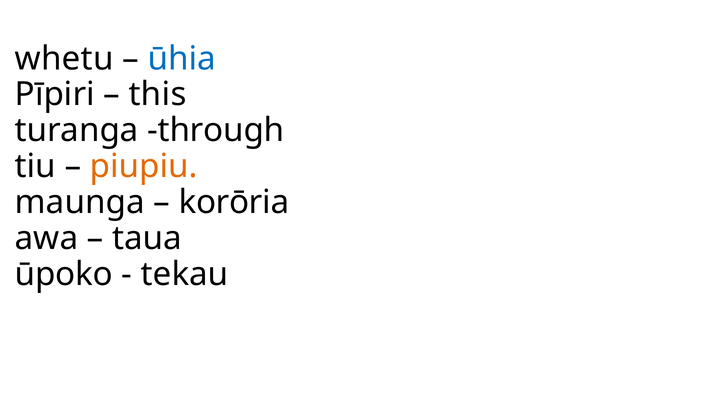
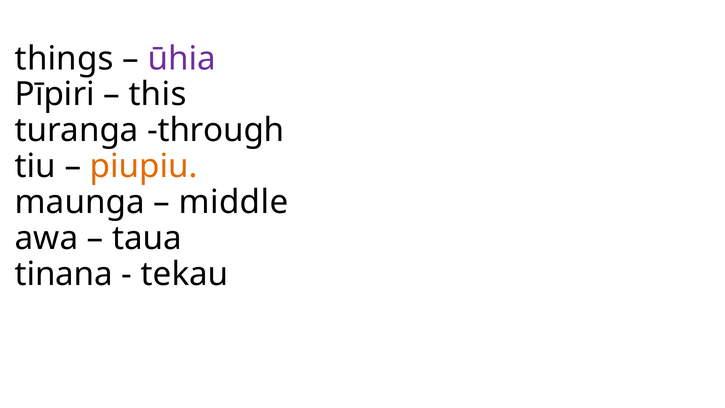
whetu: whetu -> things
ūhia colour: blue -> purple
korōria: korōria -> middle
ūpoko: ūpoko -> tinana
